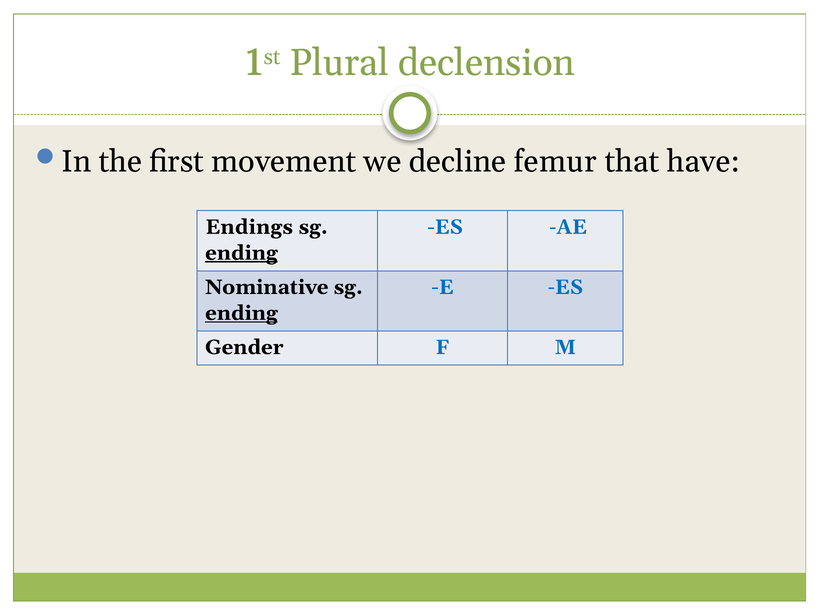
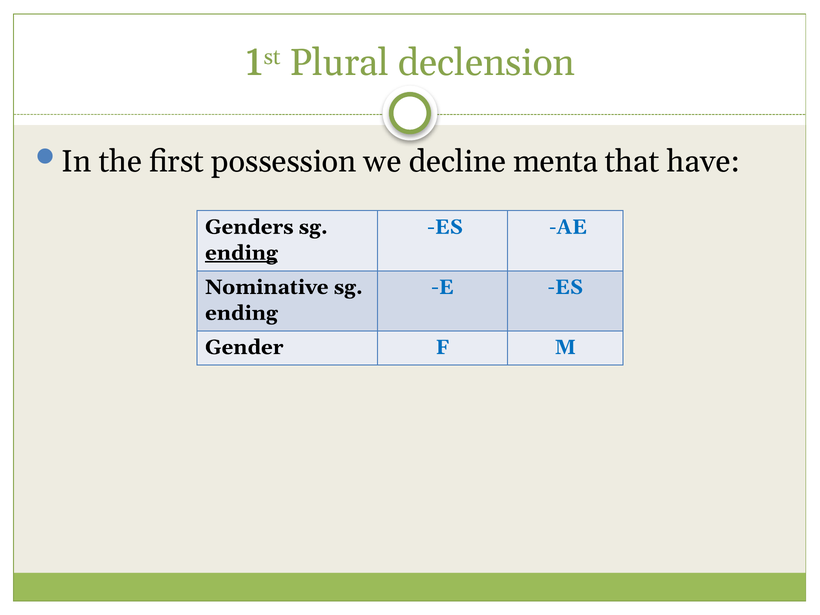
movement: movement -> possession
femur: femur -> menta
Endings: Endings -> Genders
ending at (241, 313) underline: present -> none
